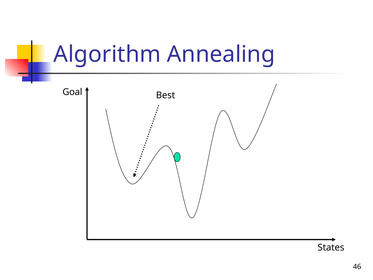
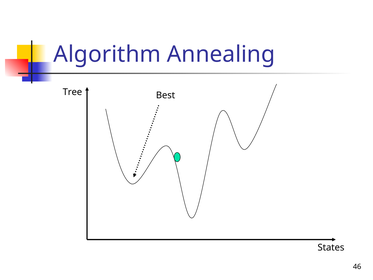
Goal: Goal -> Tree
